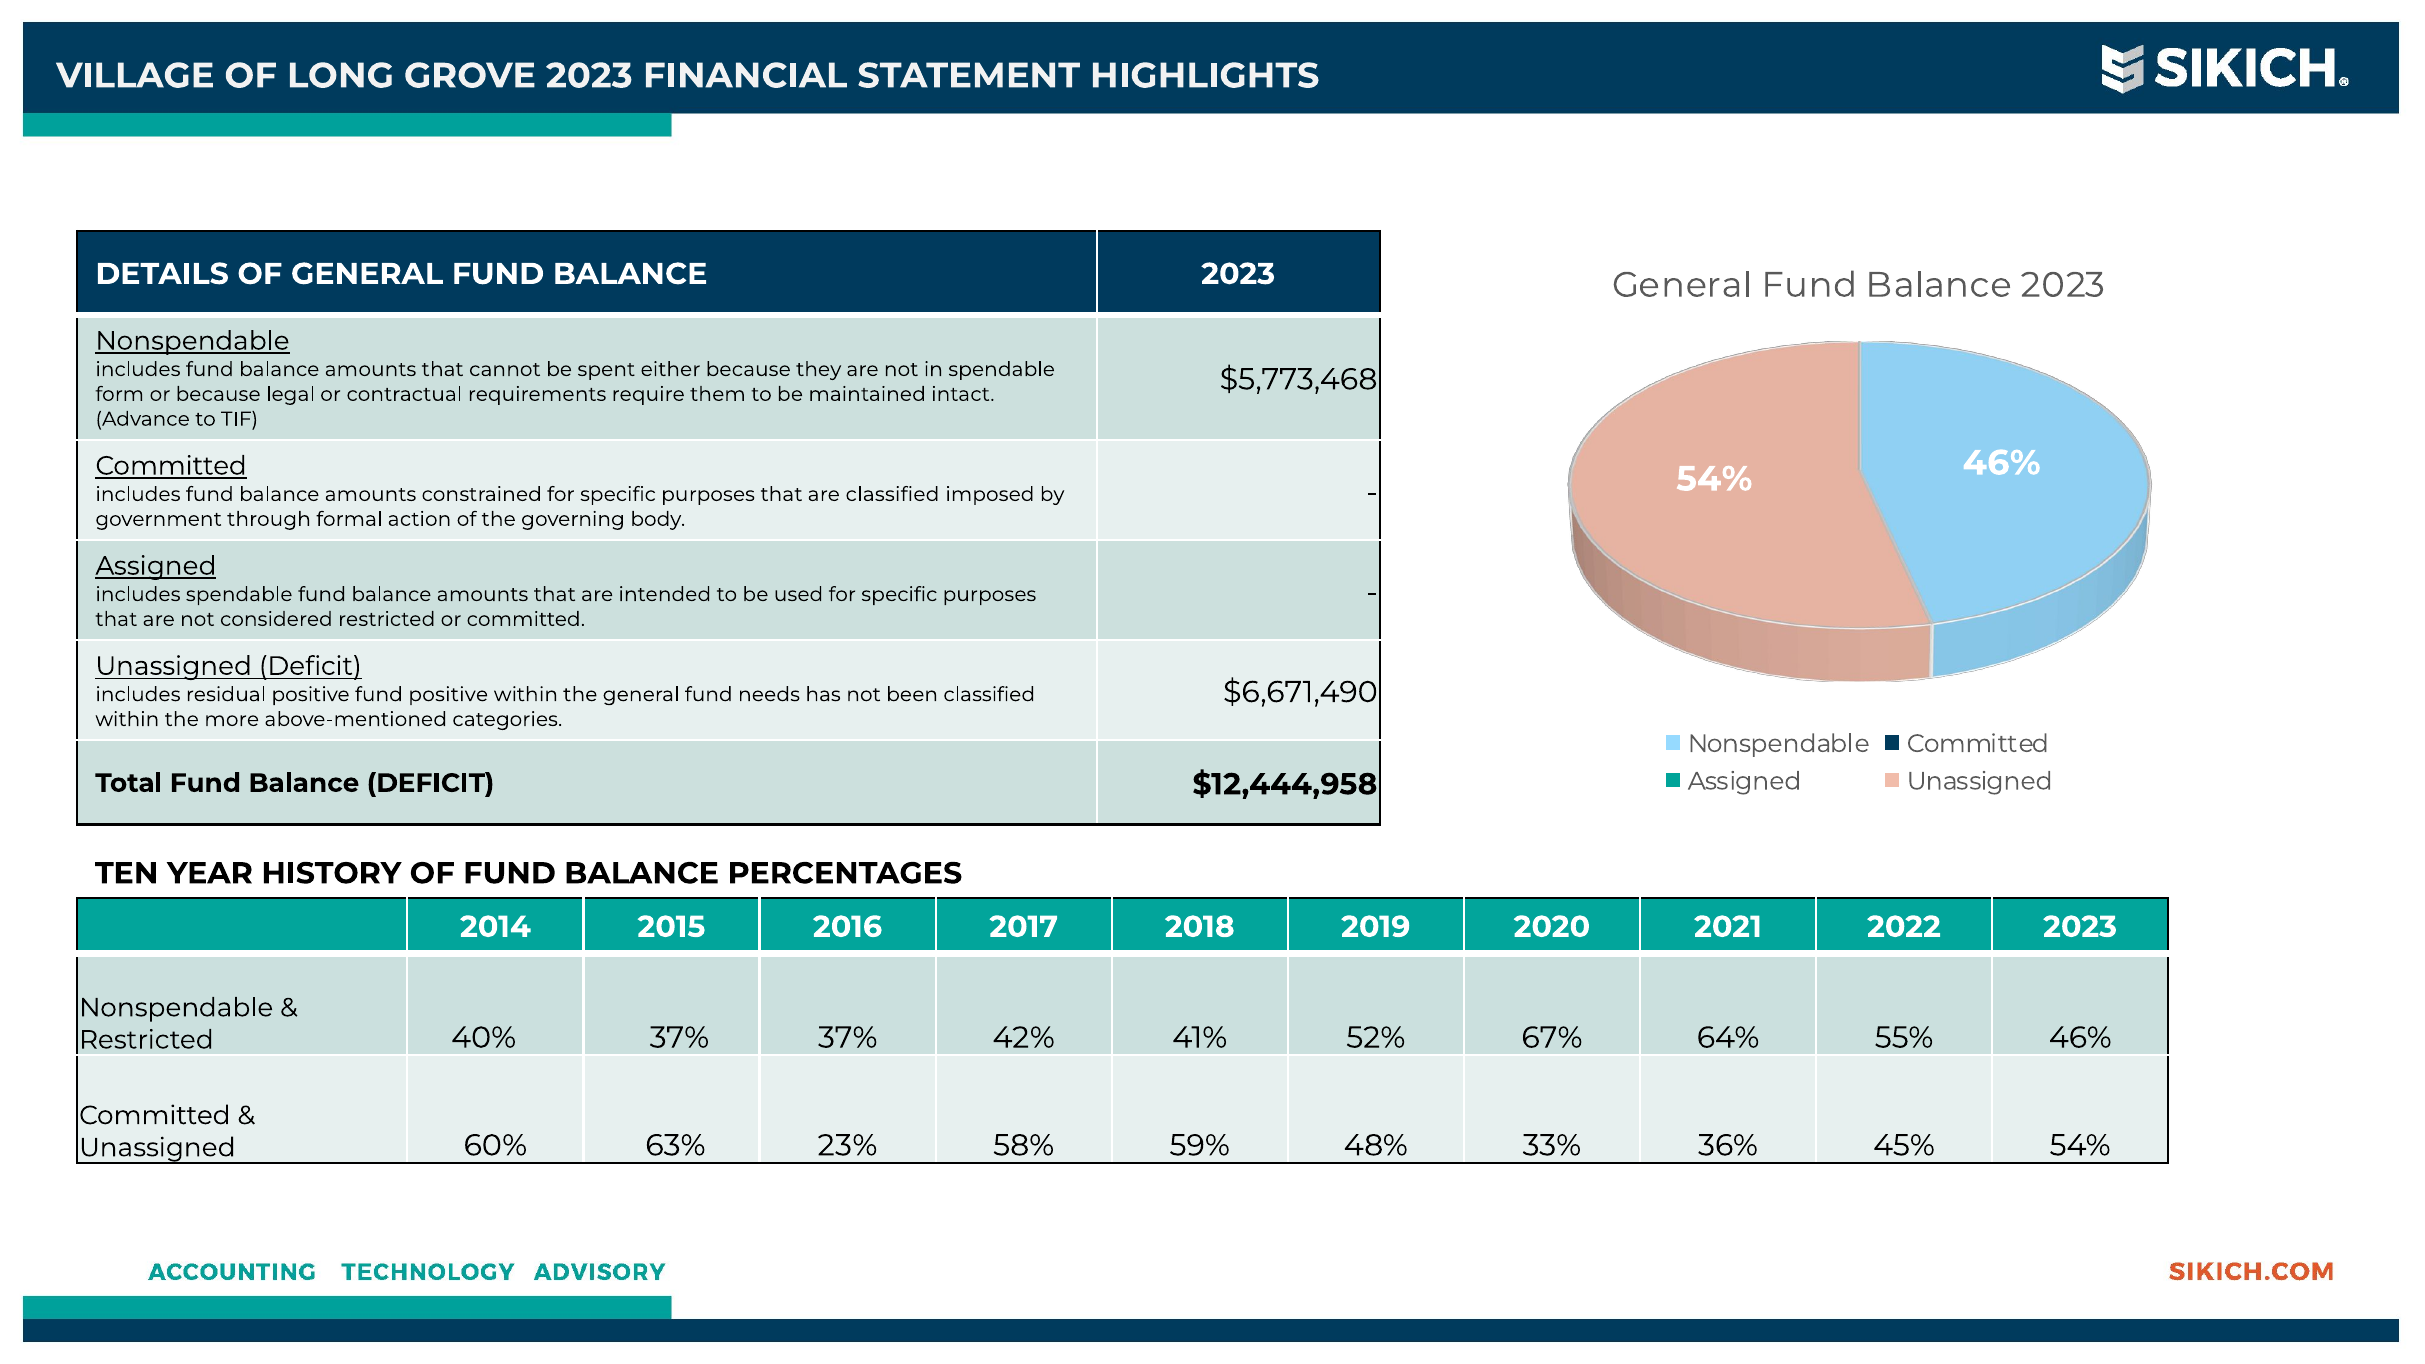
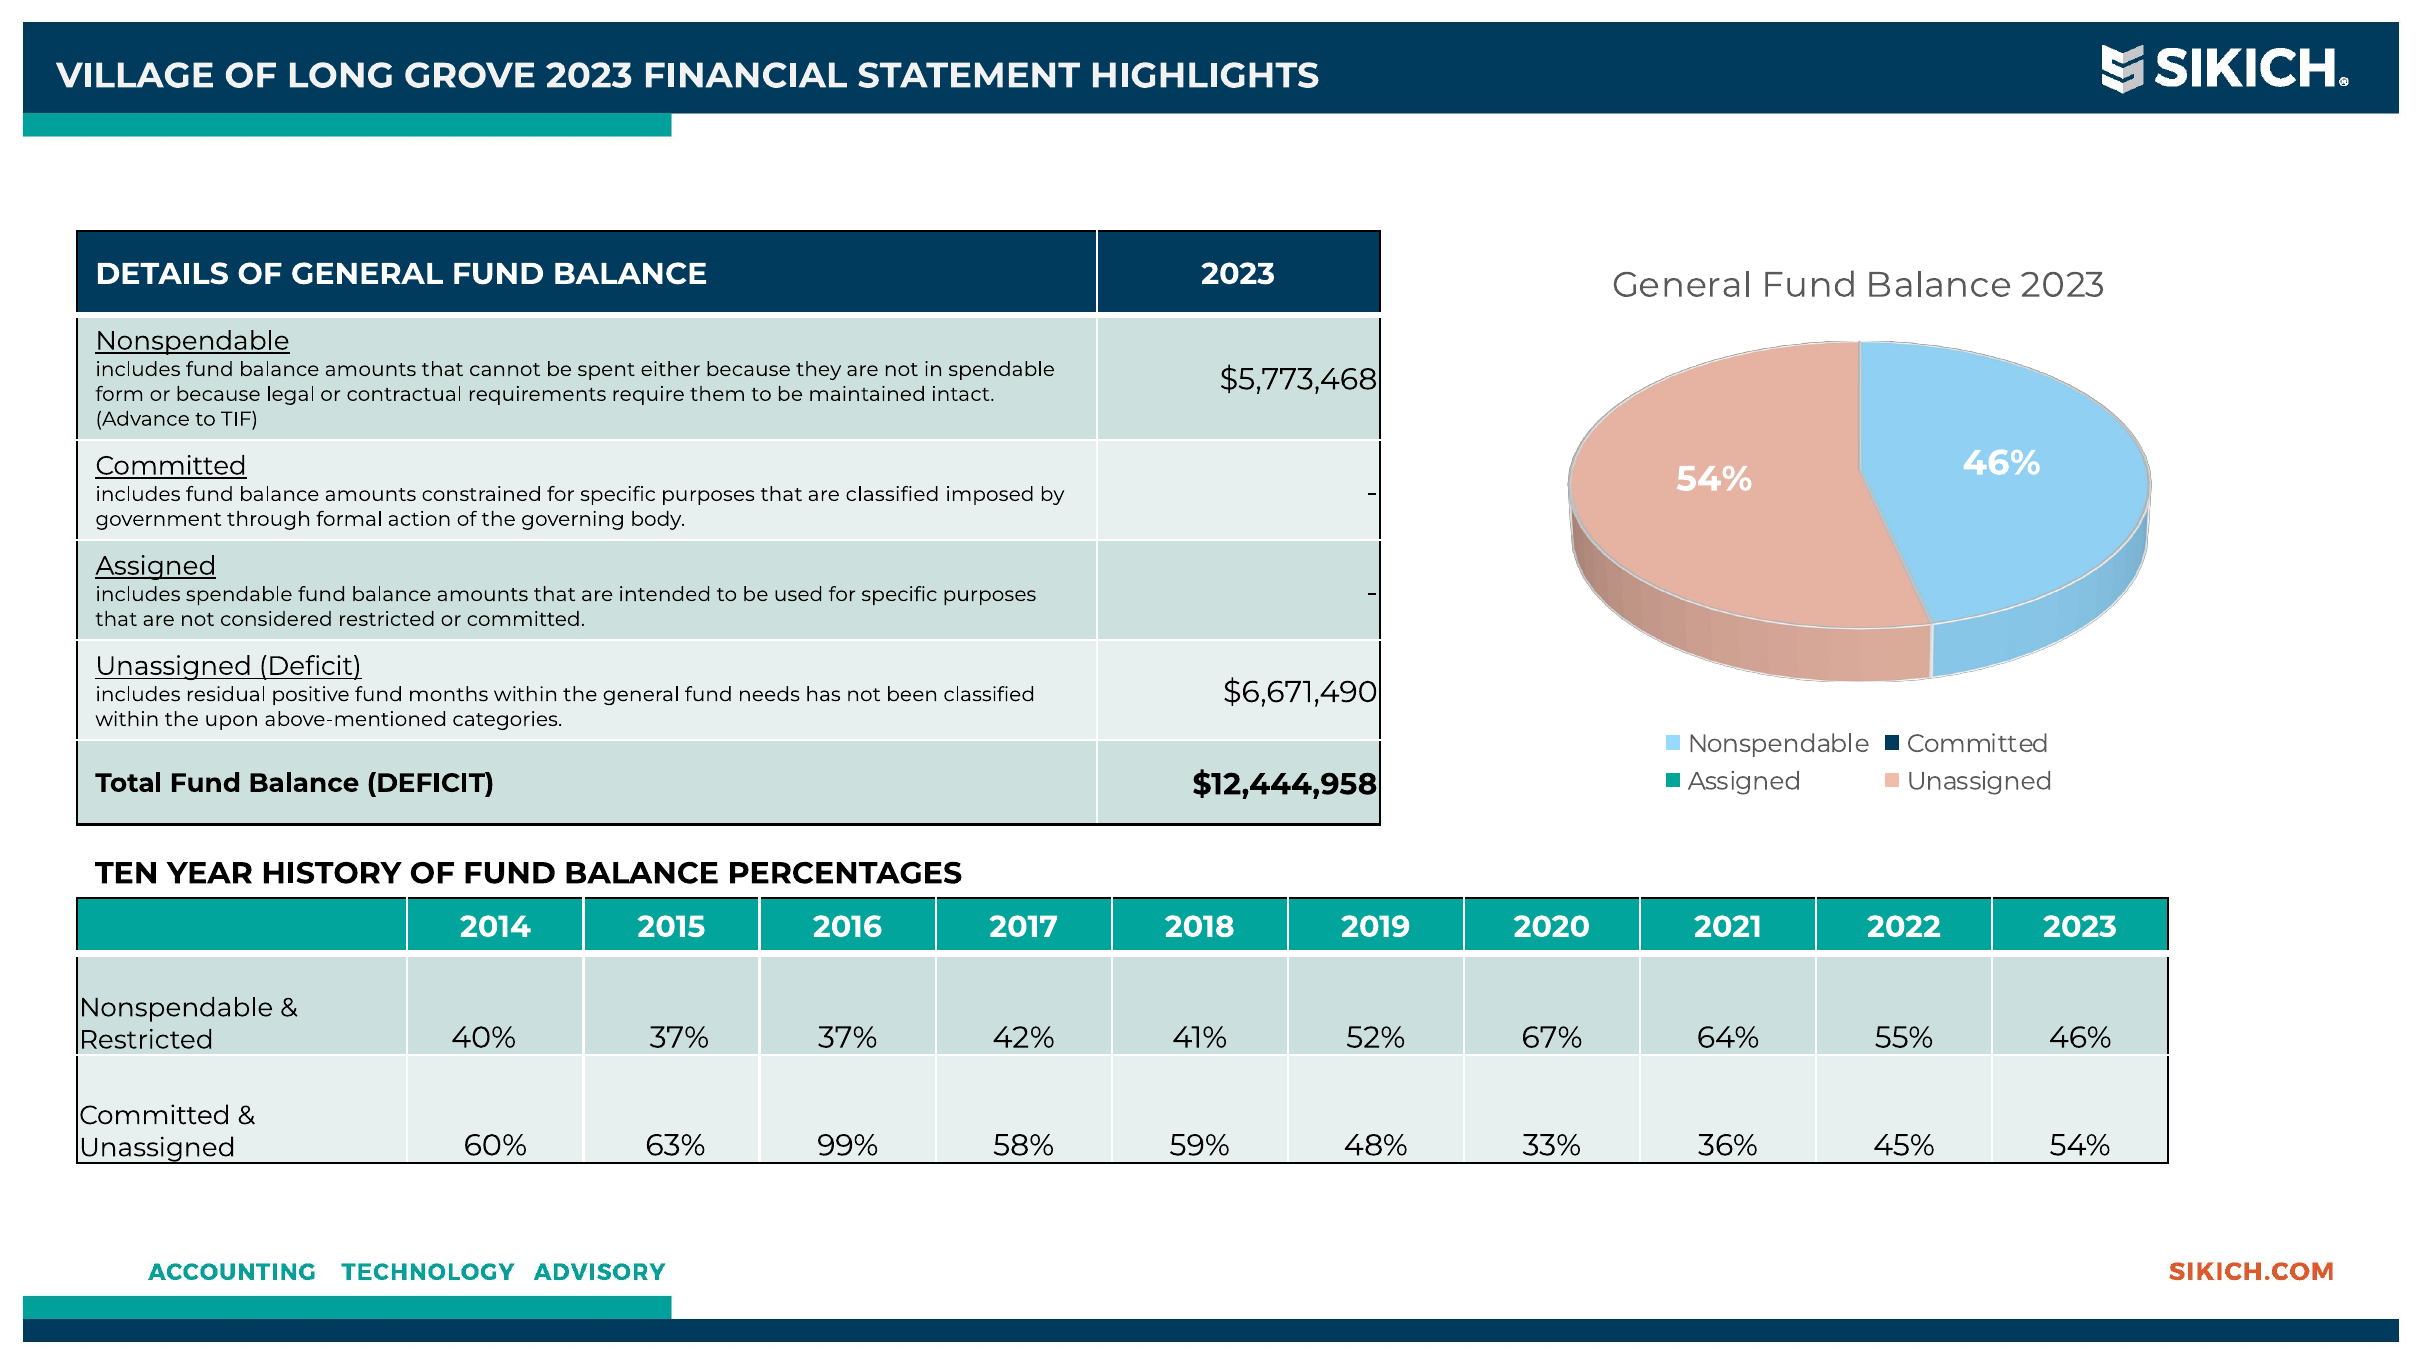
fund positive: positive -> months
more: more -> upon
23%: 23% -> 99%
